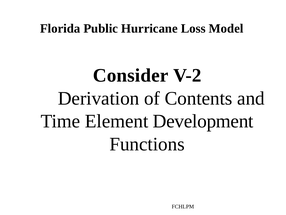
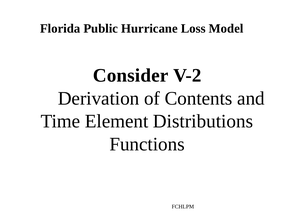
Development: Development -> Distributions
